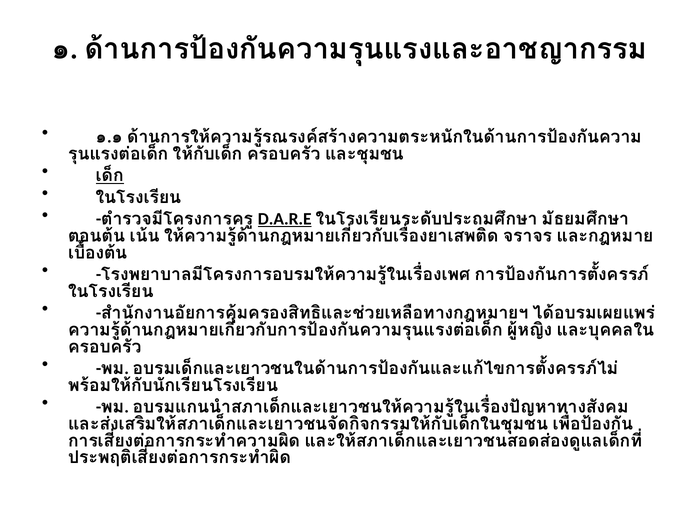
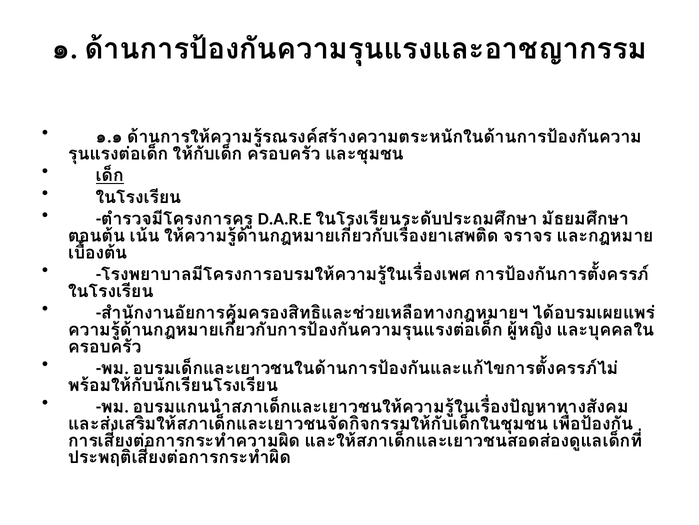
D.A.R.E underline: present -> none
